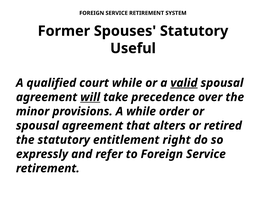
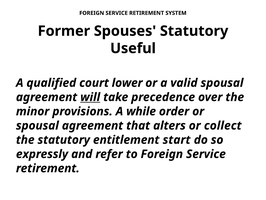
court while: while -> lower
valid underline: present -> none
retired: retired -> collect
right: right -> start
